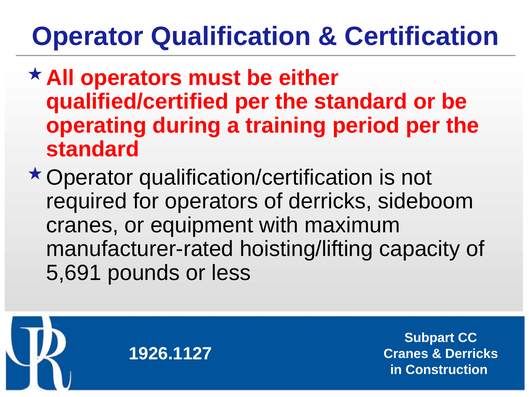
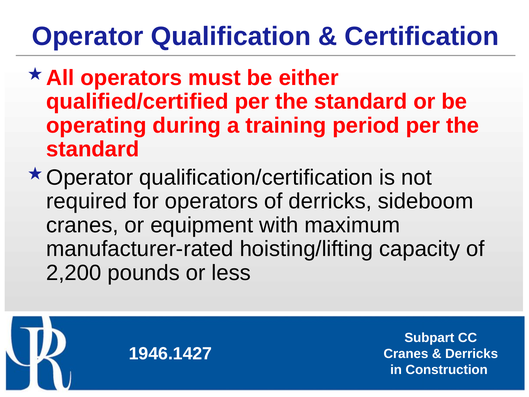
5,691: 5,691 -> 2,200
1926.1127: 1926.1127 -> 1946.1427
